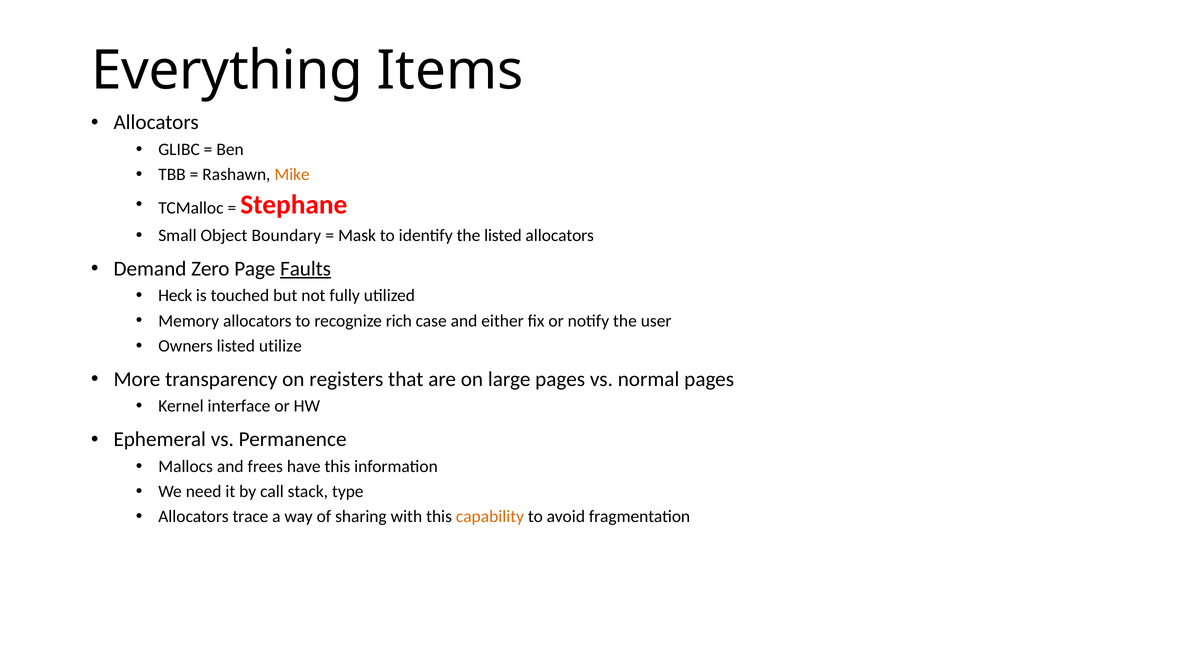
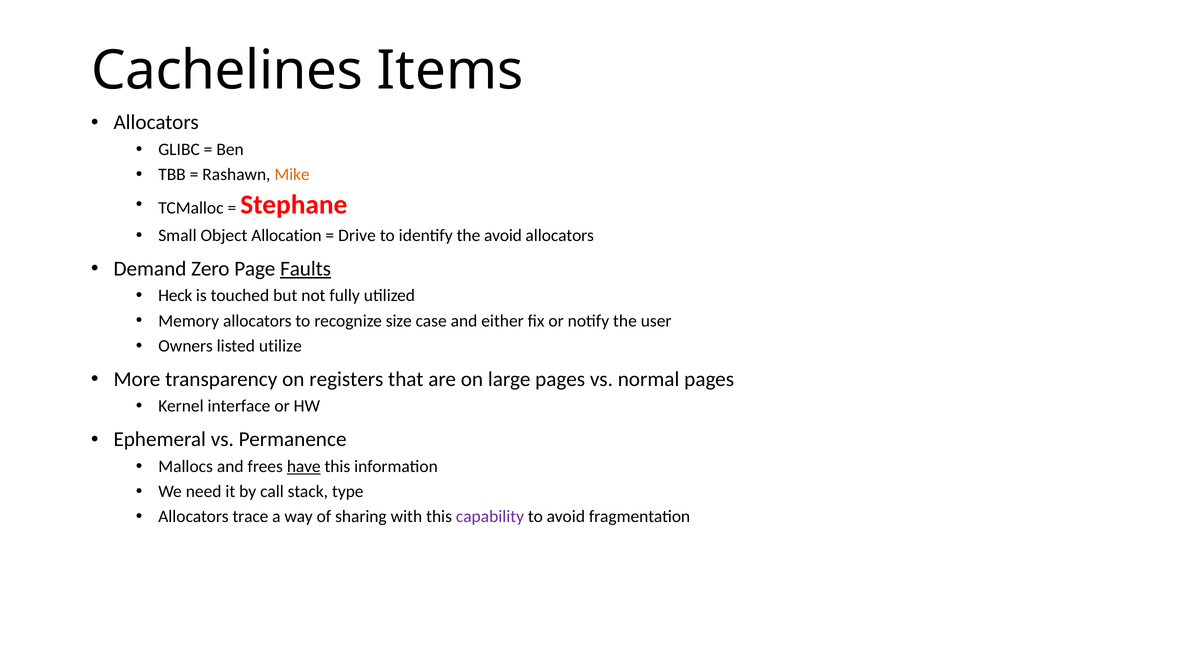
Everything: Everything -> Cachelines
Boundary: Boundary -> Allocation
Mask: Mask -> Drive
the listed: listed -> avoid
rich: rich -> size
have underline: none -> present
capability colour: orange -> purple
